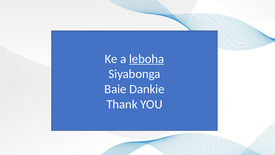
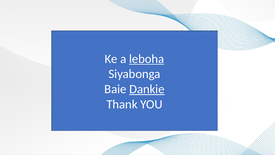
Dankie underline: none -> present
